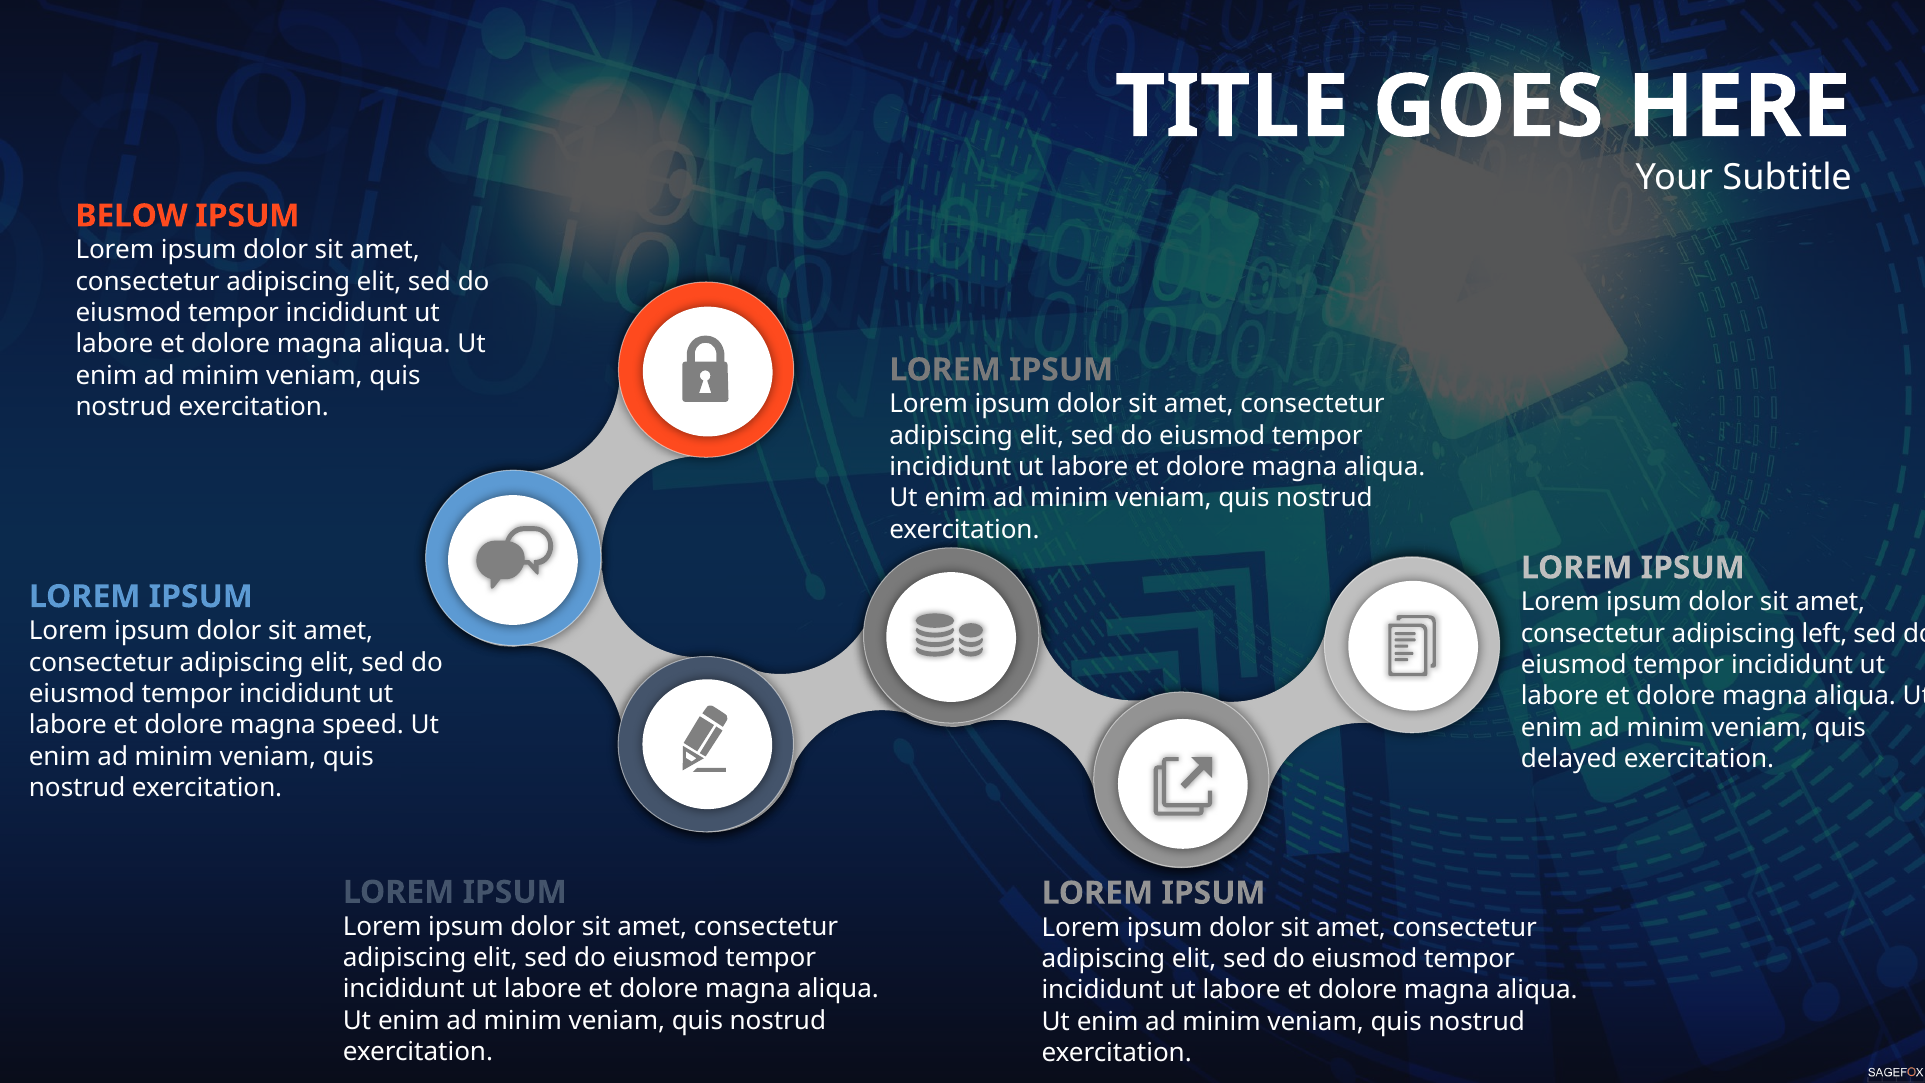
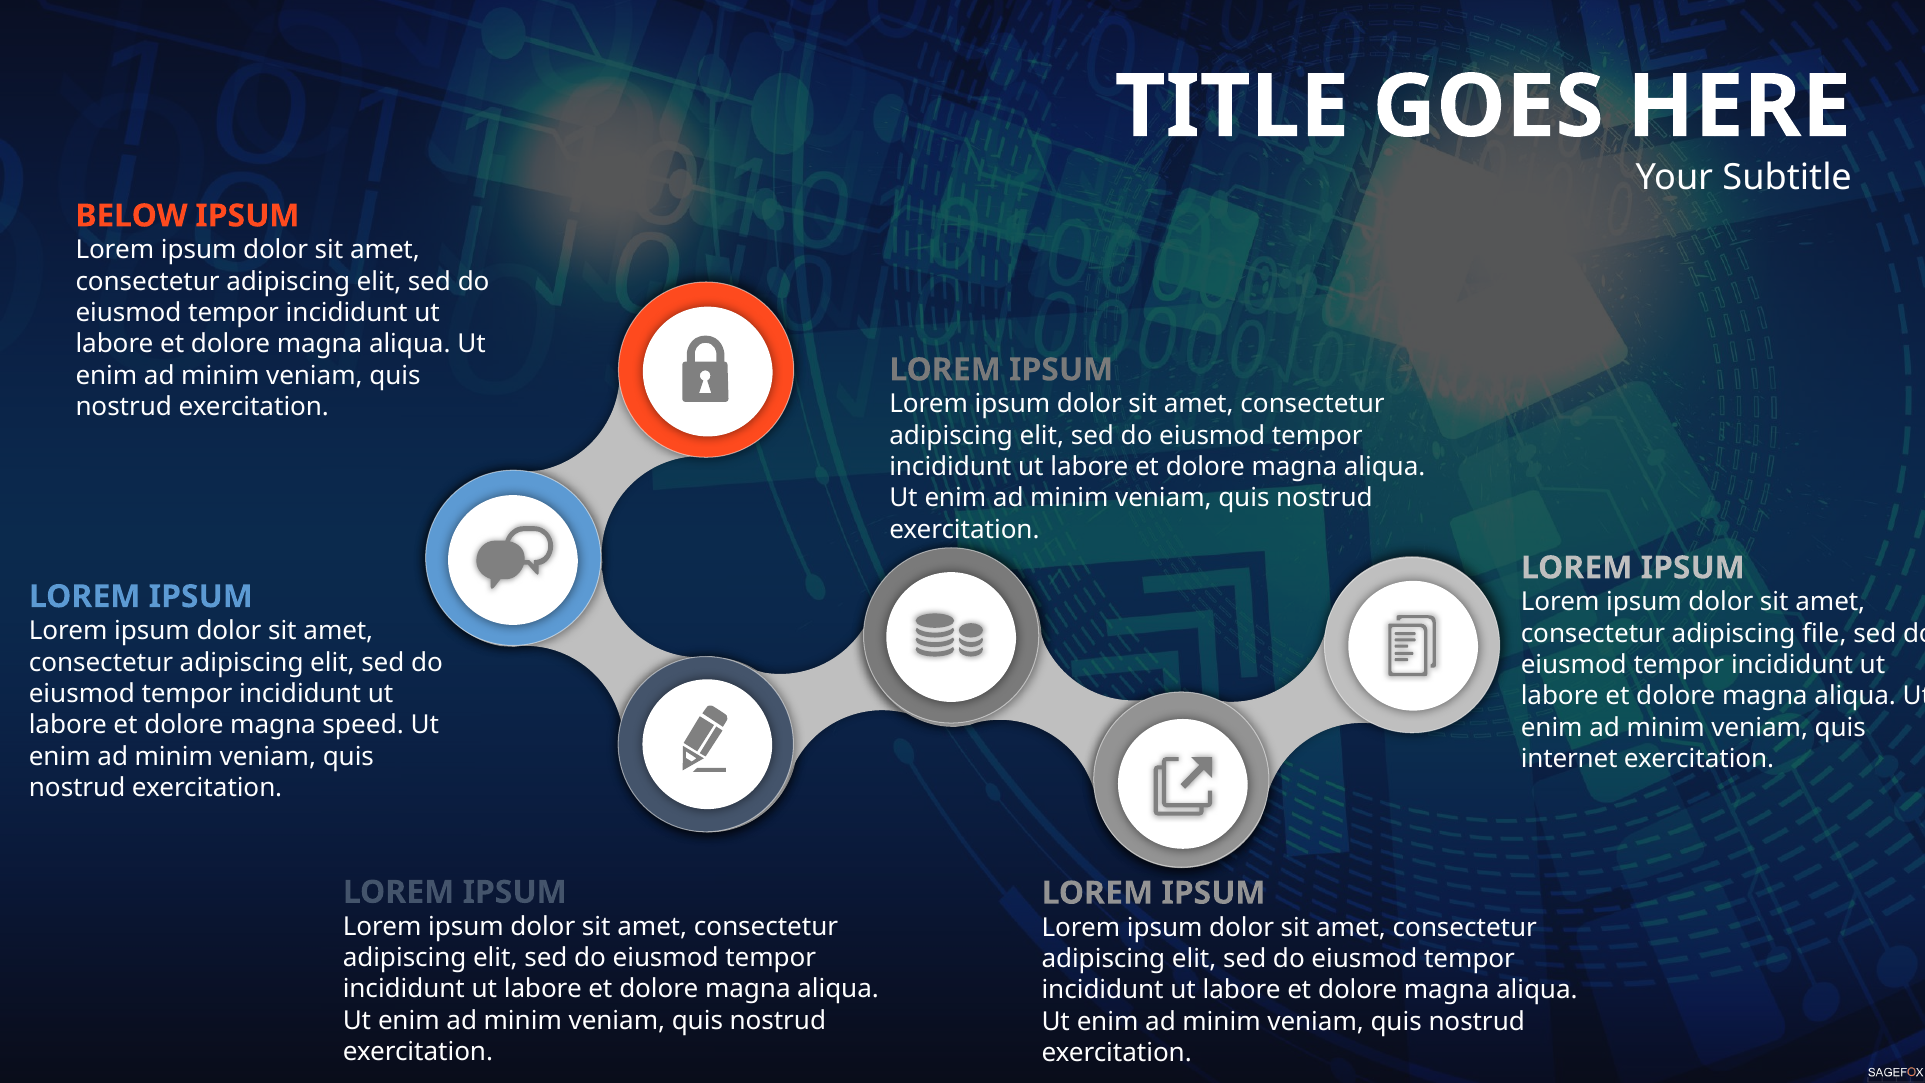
left: left -> file
delayed: delayed -> internet
